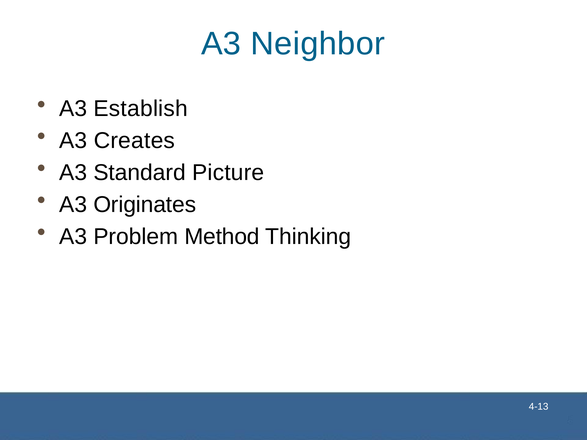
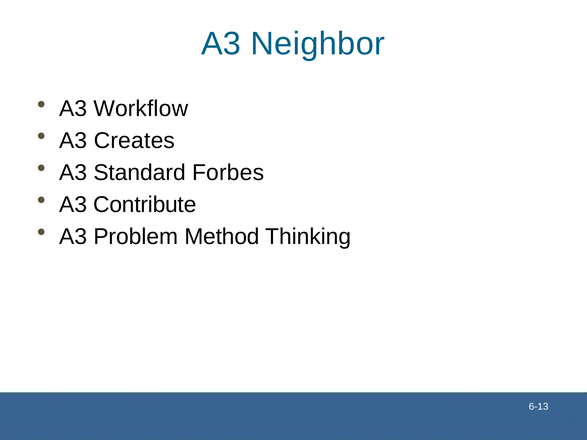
Establish: Establish -> Workflow
Picture: Picture -> Forbes
Originates: Originates -> Contribute
4-13: 4-13 -> 6-13
